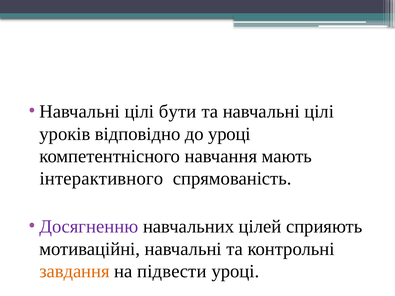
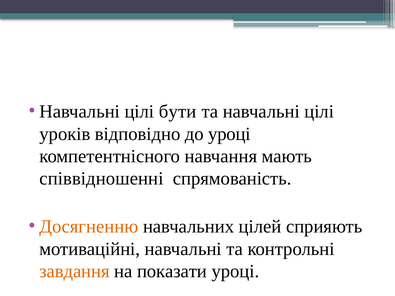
інтерактивного: інтерактивного -> співвідношенні
Досягненню colour: purple -> orange
підвести: підвести -> показати
